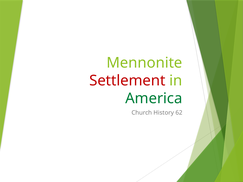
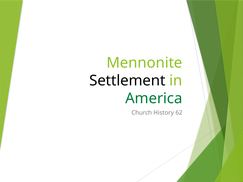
Settlement colour: red -> black
